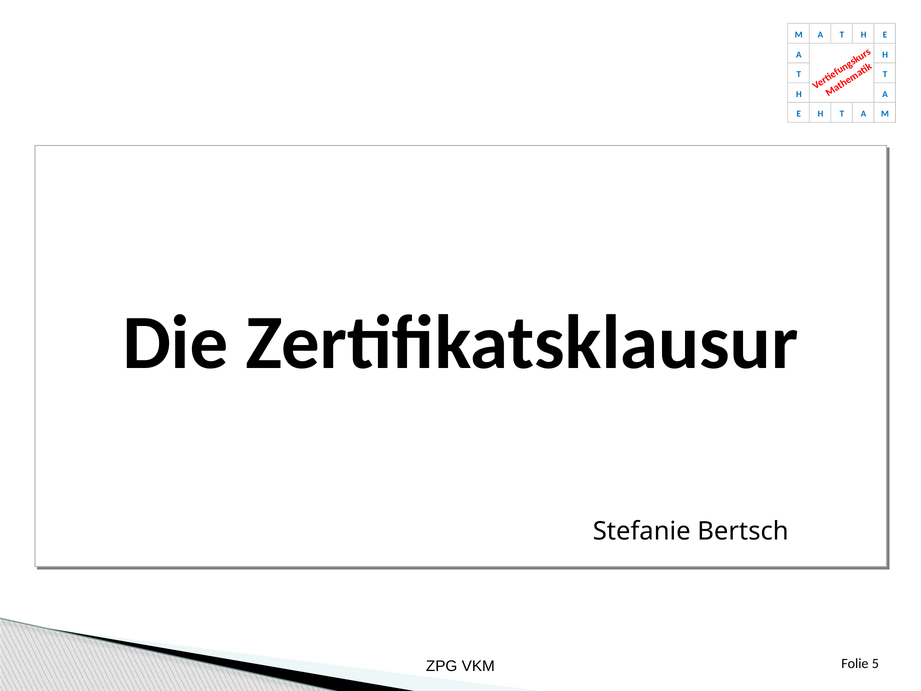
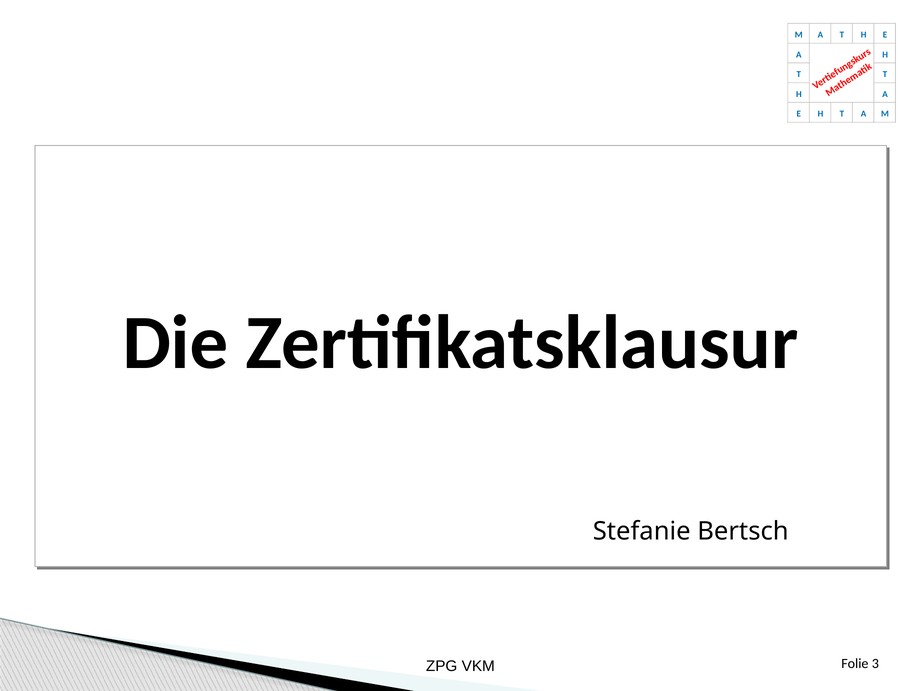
5: 5 -> 3
